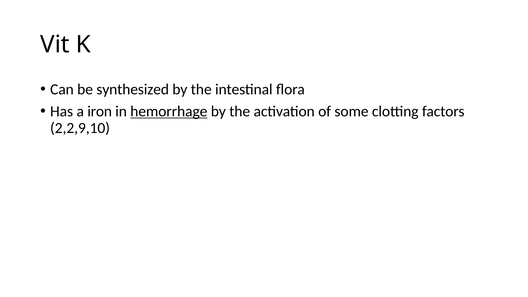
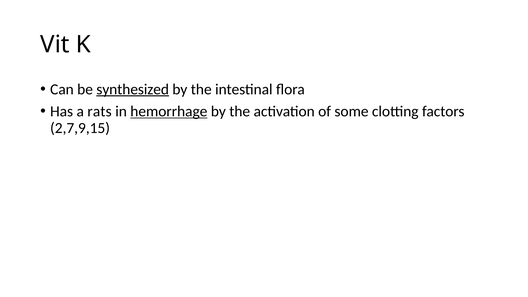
synthesized underline: none -> present
iron: iron -> rats
2,2,9,10: 2,2,9,10 -> 2,7,9,15
